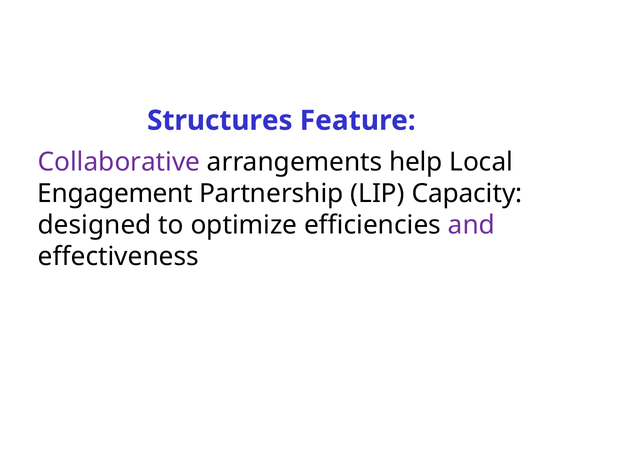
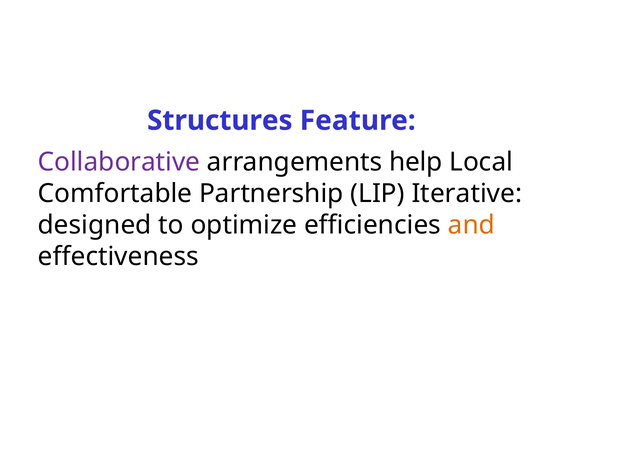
Engagement: Engagement -> Comfortable
Capacity: Capacity -> Iterative
and colour: purple -> orange
